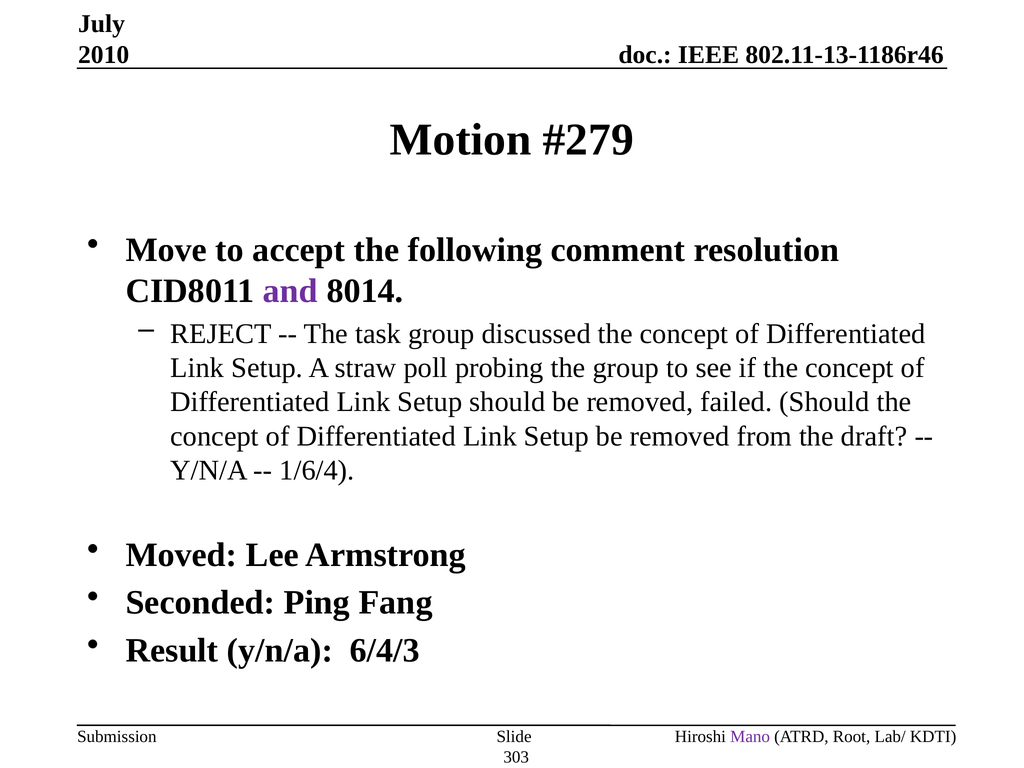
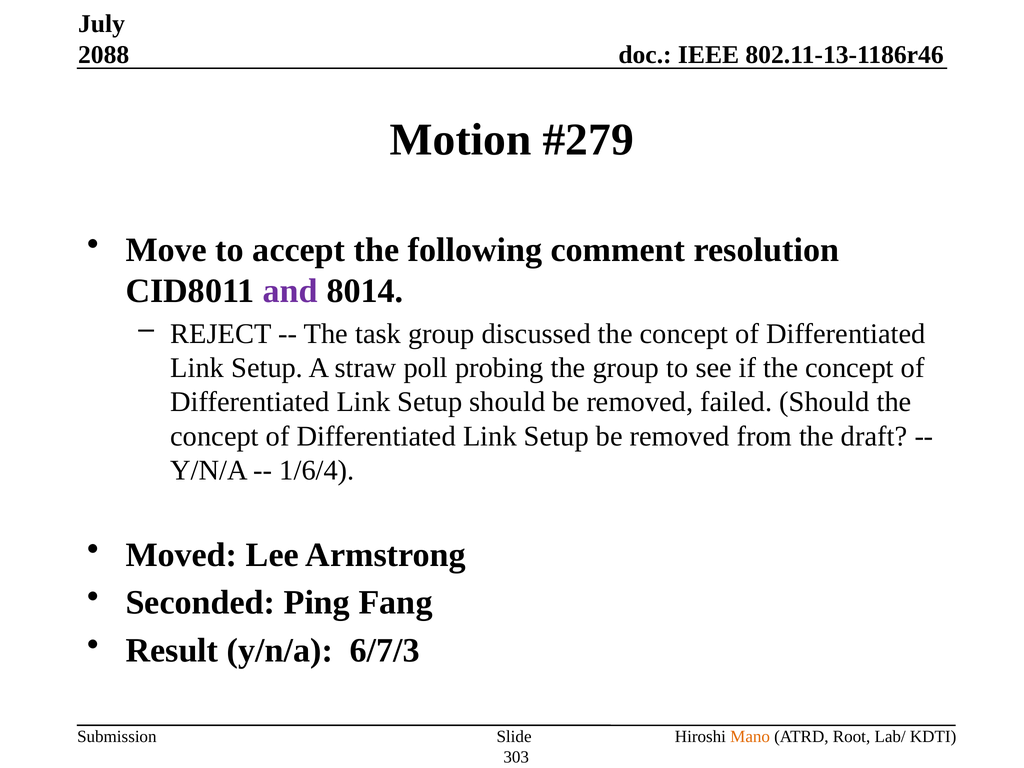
2010: 2010 -> 2088
6/4/3: 6/4/3 -> 6/7/3
Mano colour: purple -> orange
